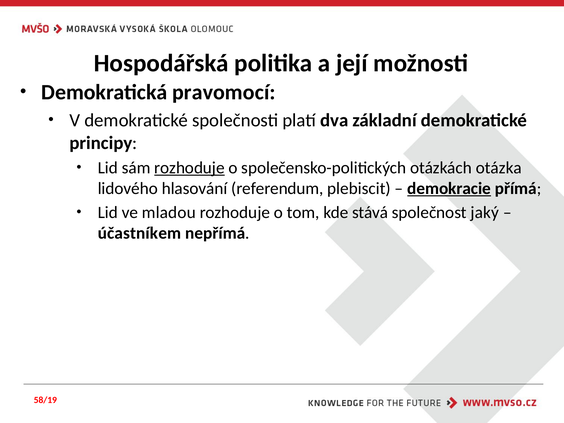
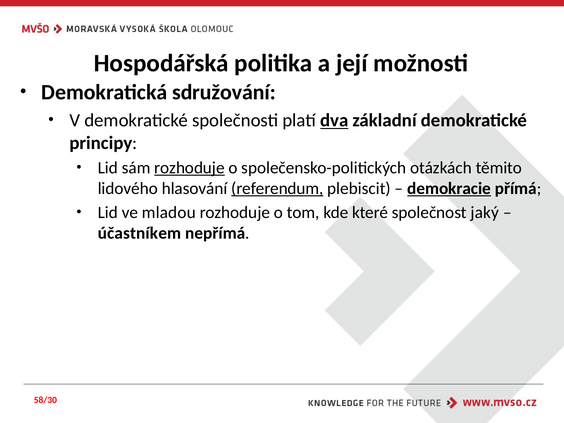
pravomocí: pravomocí -> sdružování
dva underline: none -> present
otázka: otázka -> těmito
referendum underline: none -> present
stává: stává -> které
58/19: 58/19 -> 58/30
